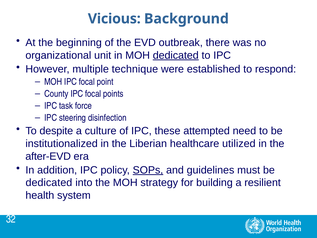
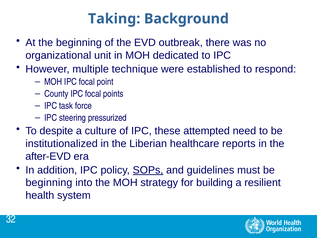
Vicious: Vicious -> Taking
dedicated at (176, 55) underline: present -> none
disinfection: disinfection -> pressurized
utilized: utilized -> reports
dedicated at (49, 183): dedicated -> beginning
